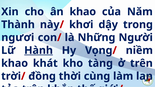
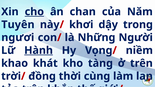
cho underline: none -> present
ân khao: khao -> chan
Thành: Thành -> Tuyên
